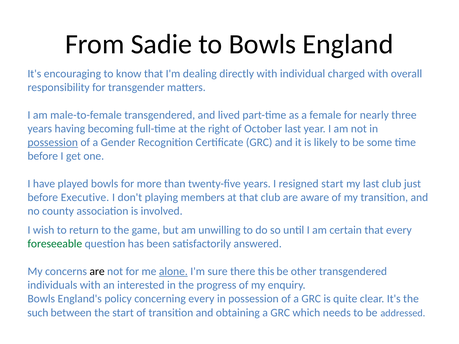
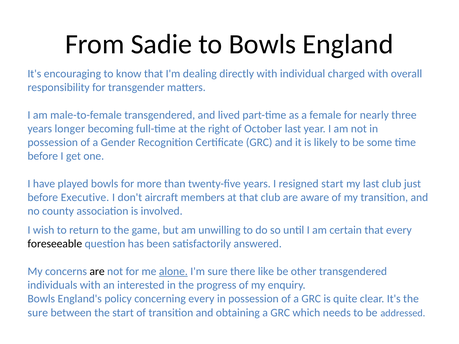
having: having -> longer
possession at (53, 143) underline: present -> none
playing: playing -> aircraft
foreseeable colour: green -> black
this: this -> like
such at (38, 313): such -> sure
